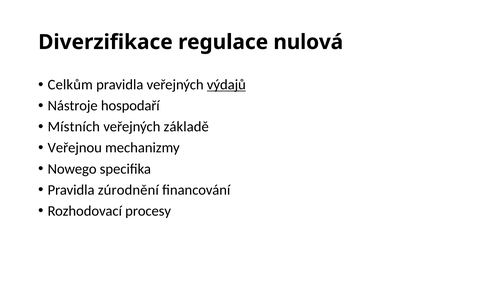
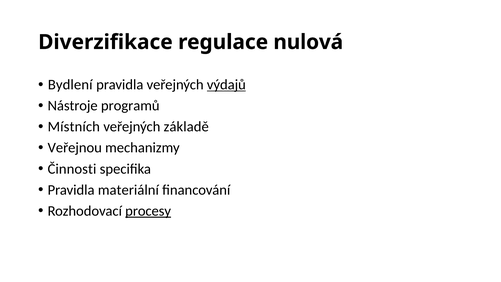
Celkům: Celkům -> Bydlení
hospodaří: hospodaří -> programů
Nowego: Nowego -> Činnosti
zúrodnění: zúrodnění -> materiální
procesy underline: none -> present
